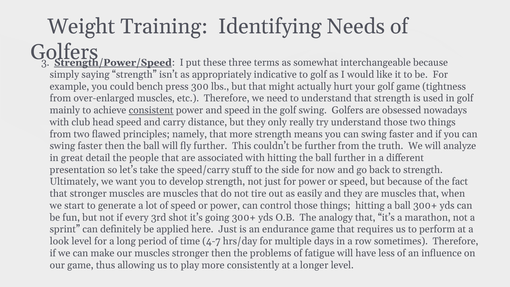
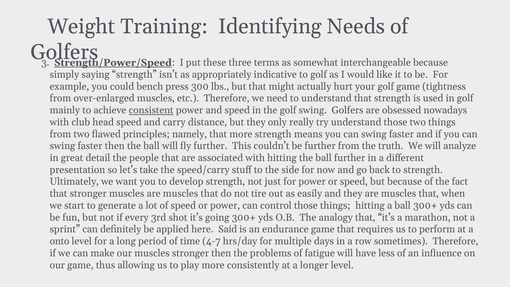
here Just: Just -> Said
look: look -> onto
